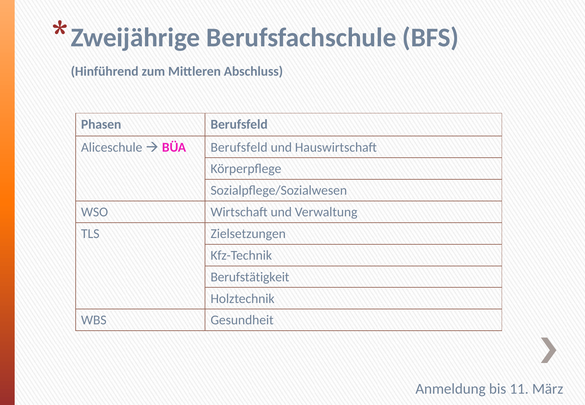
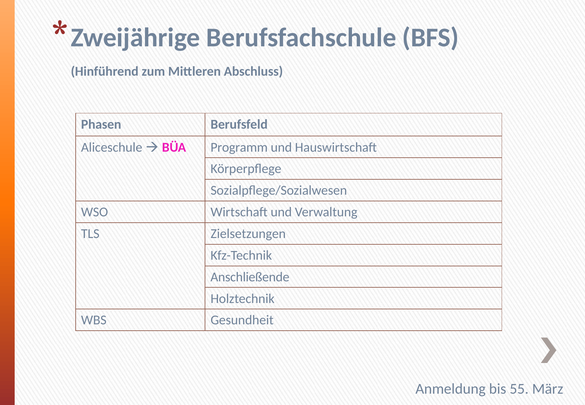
BÜA Berufsfeld: Berufsfeld -> Programm
Berufstätigkeit: Berufstätigkeit -> Anschließende
11: 11 -> 55
